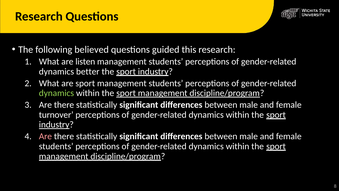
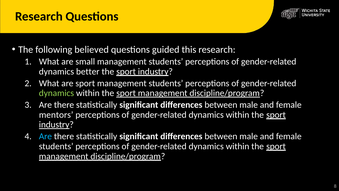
listen: listen -> small
turnover: turnover -> mentors
Are at (45, 136) colour: pink -> light blue
